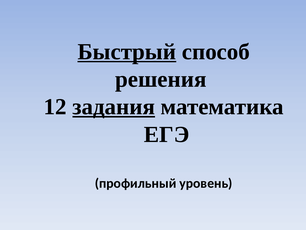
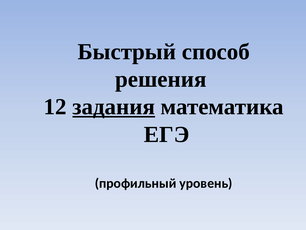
Быстрый underline: present -> none
